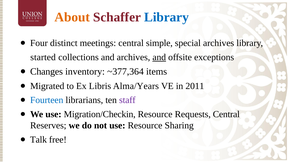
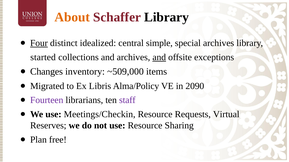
Library at (166, 17) colour: blue -> black
Four underline: none -> present
meetings: meetings -> idealized
~377,364: ~377,364 -> ~509,000
Alma/Years: Alma/Years -> Alma/Policy
2011: 2011 -> 2090
Fourteen colour: blue -> purple
Migration/Checkin: Migration/Checkin -> Meetings/Checkin
Requests Central: Central -> Virtual
Talk: Talk -> Plan
